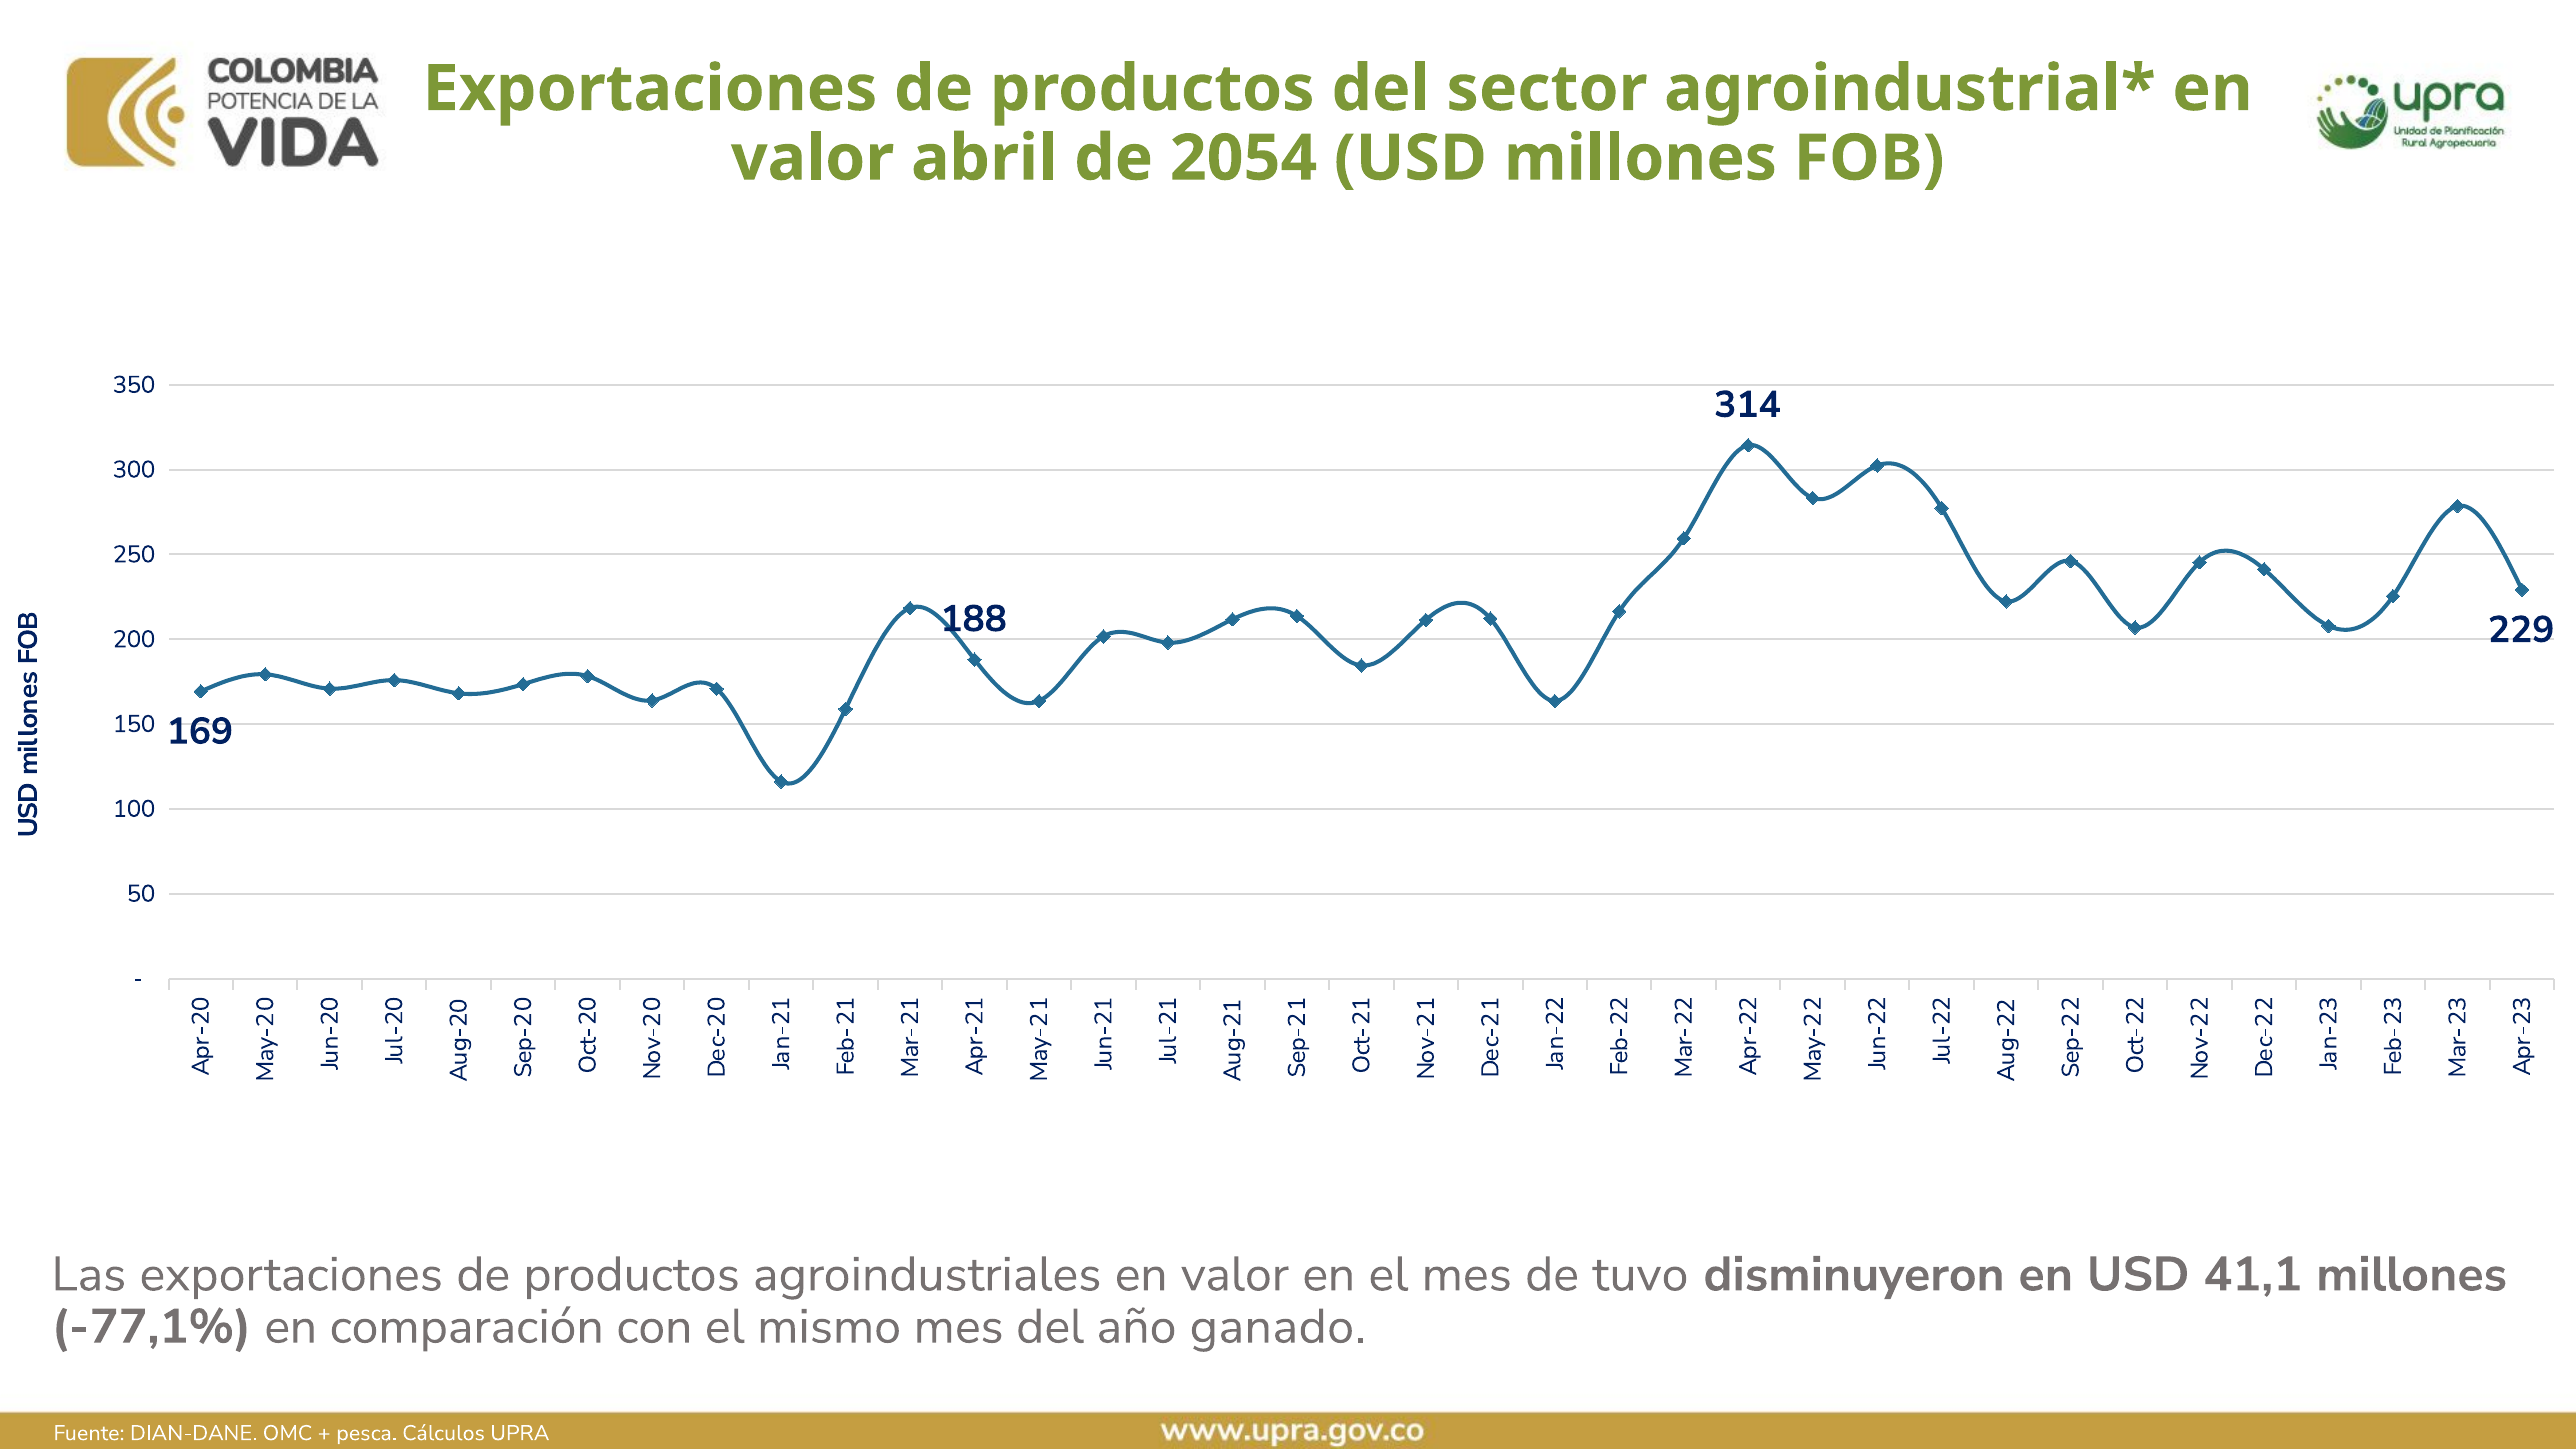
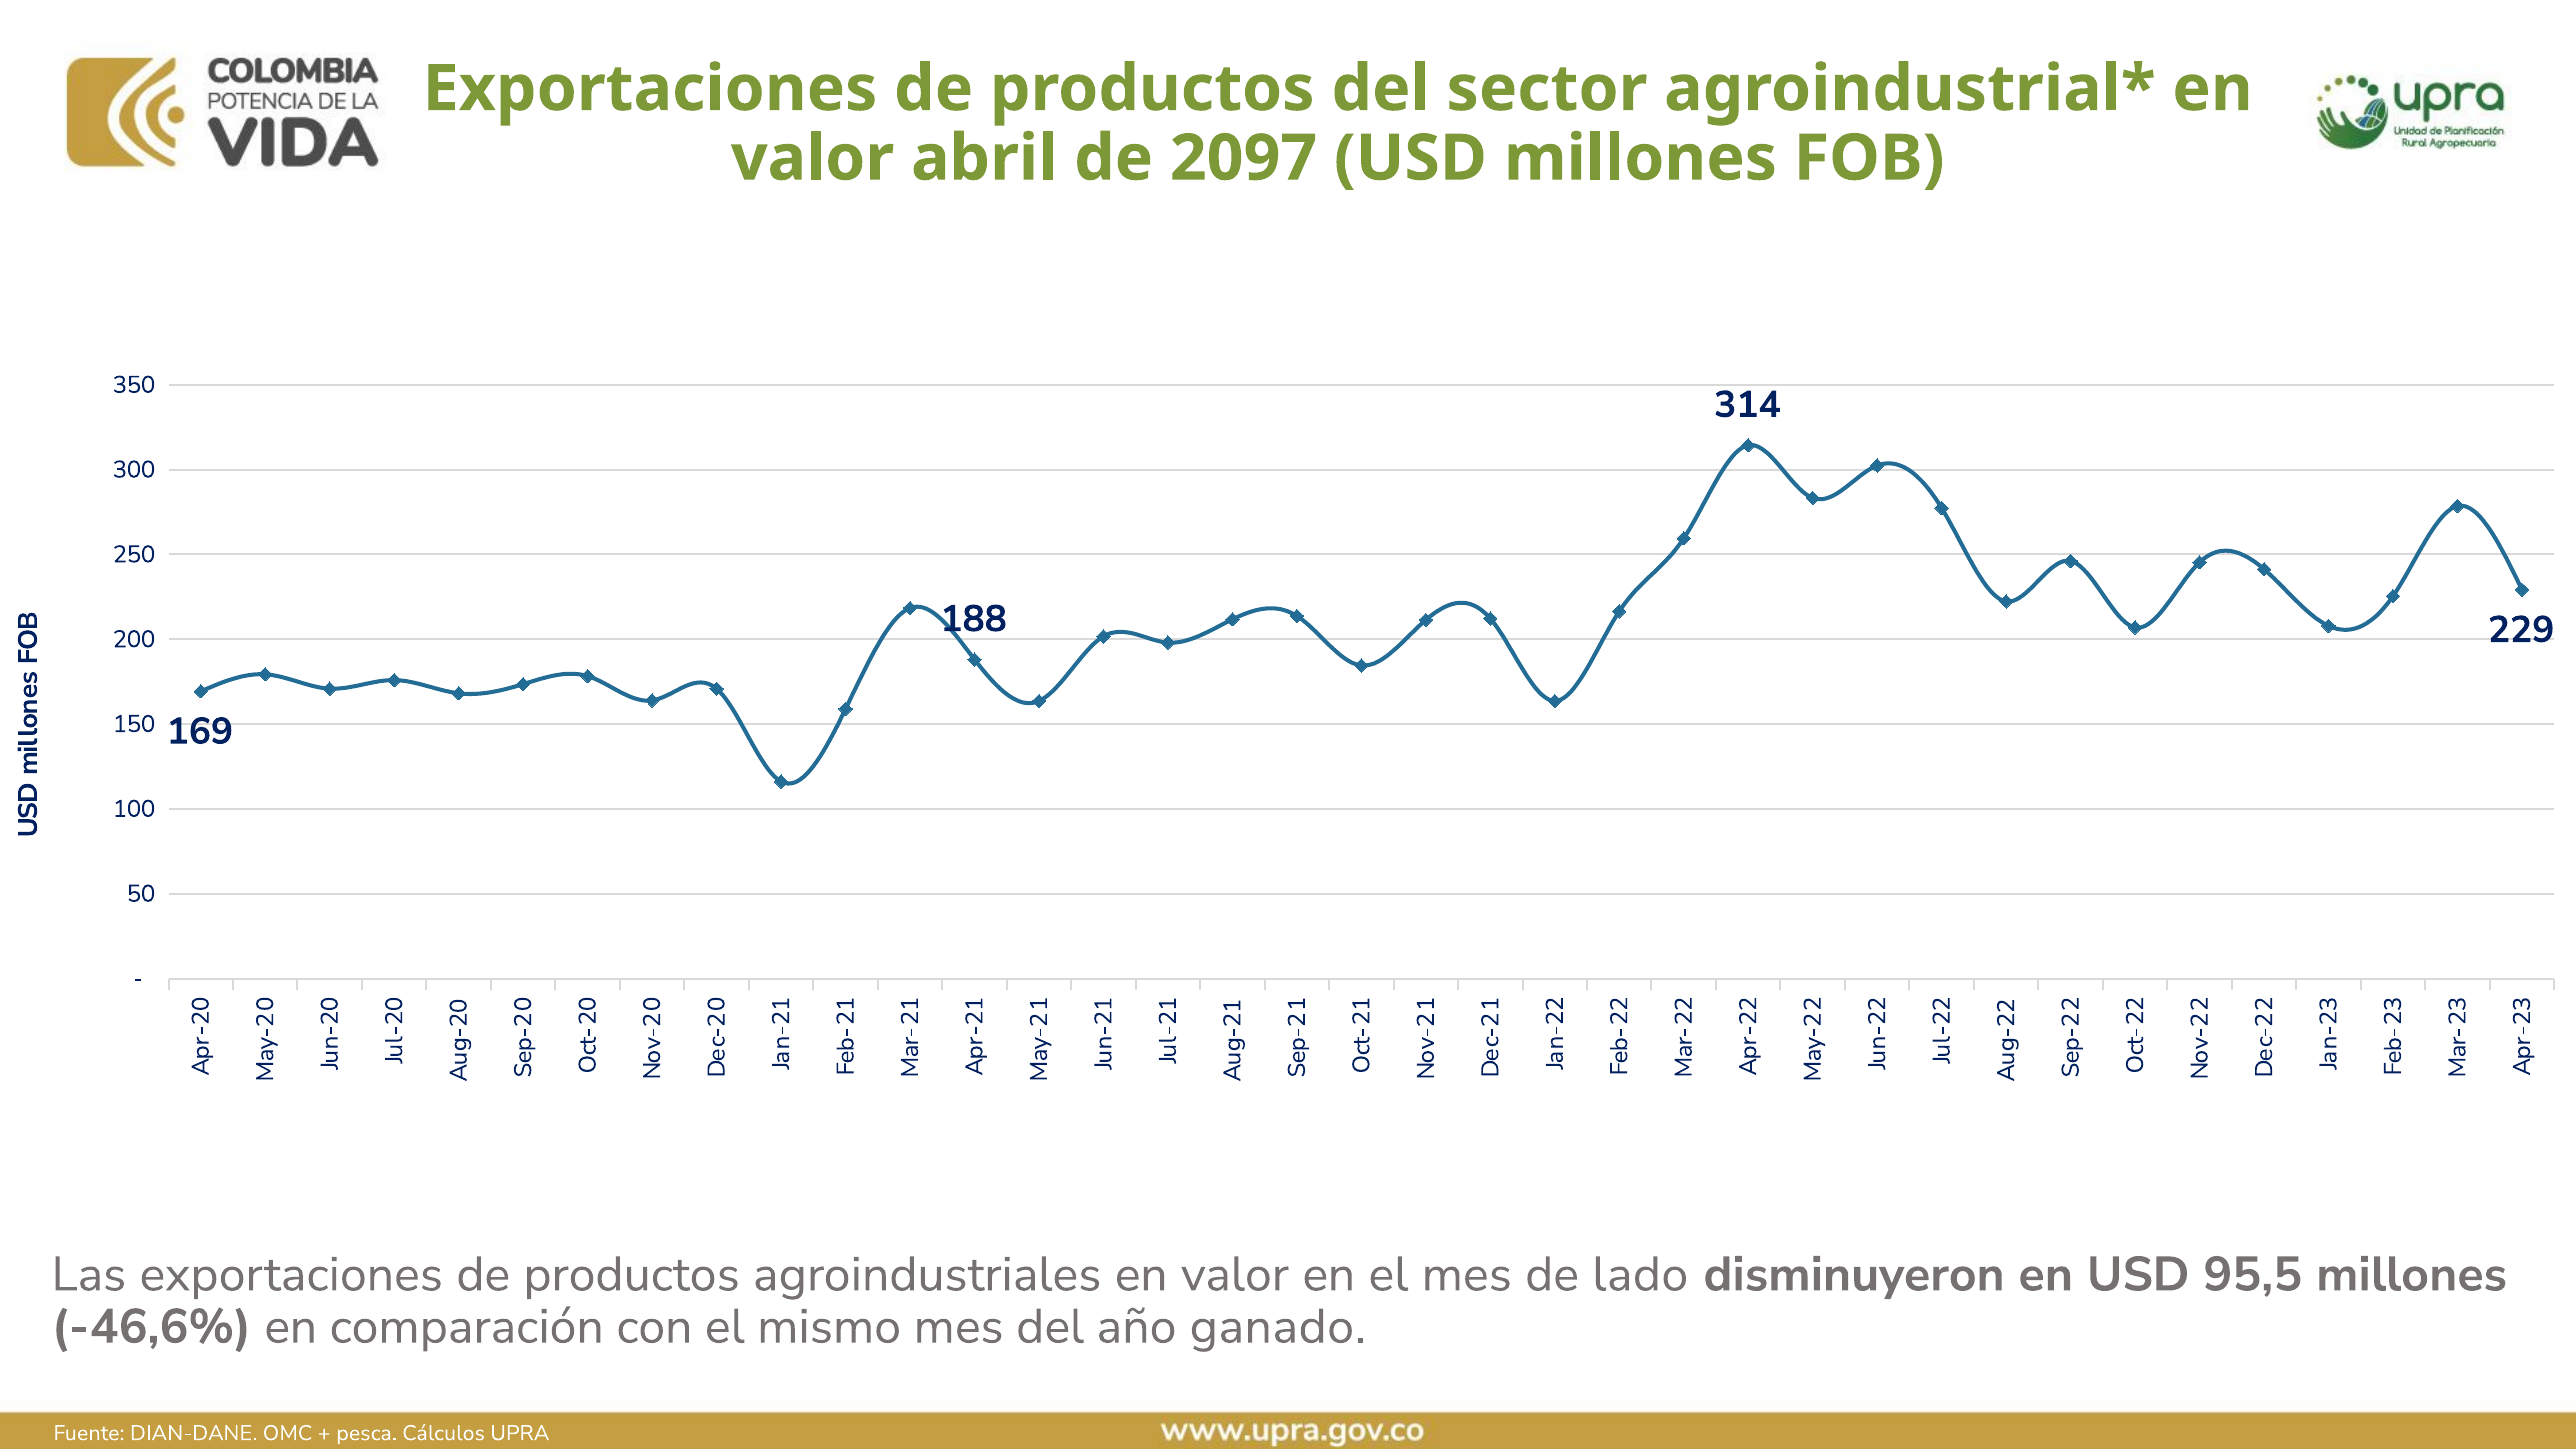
2054: 2054 -> 2097
tuvo: tuvo -> lado
41,1: 41,1 -> 95,5
-77,1%: -77,1% -> -46,6%
